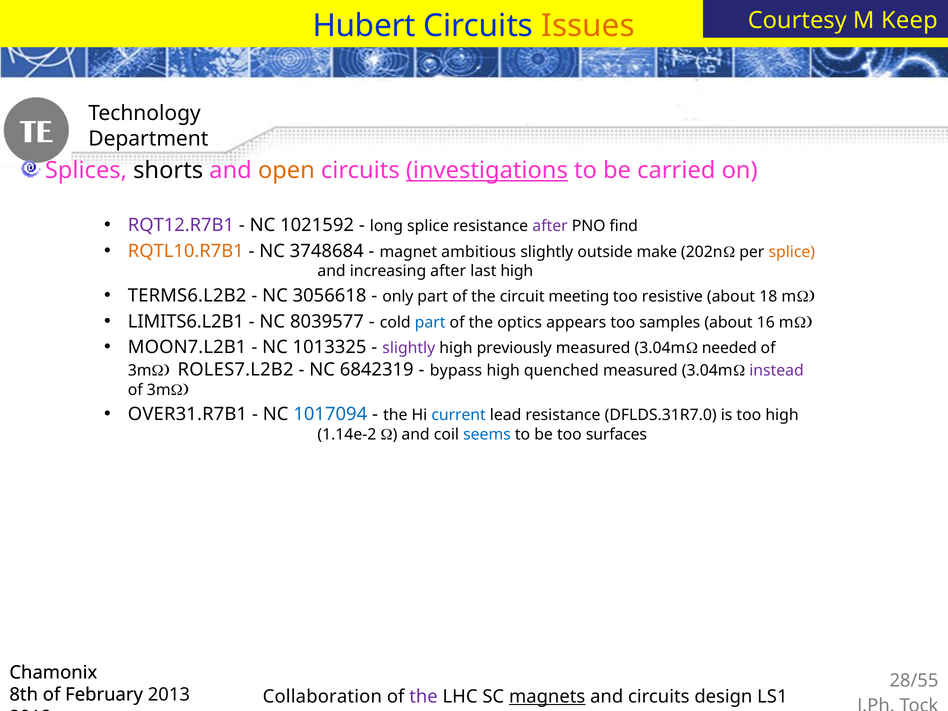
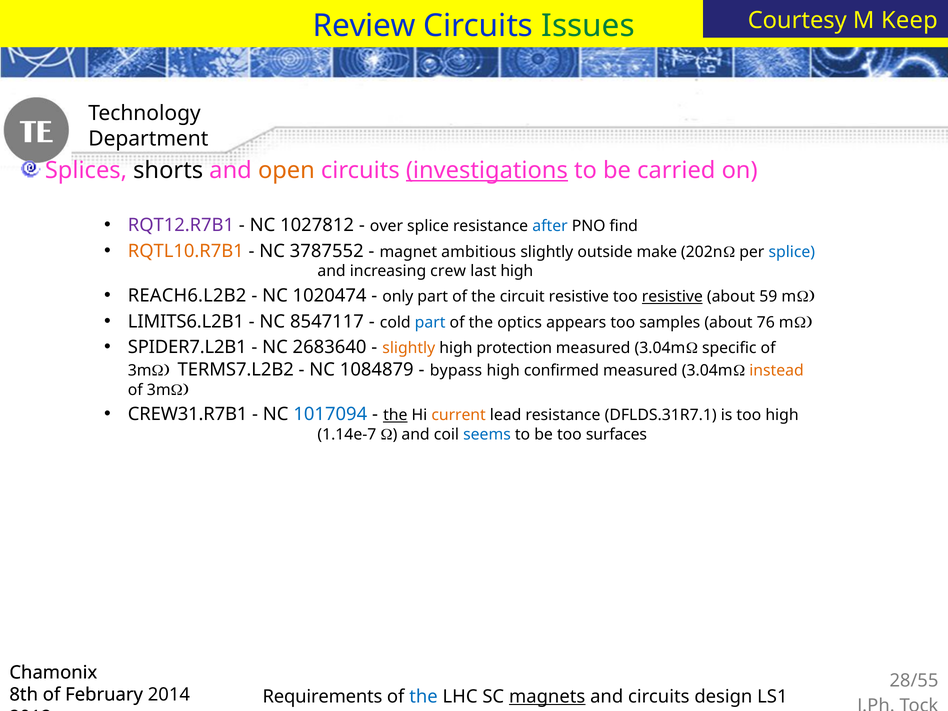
Hubert: Hubert -> Review
Issues colour: orange -> green
1021592: 1021592 -> 1027812
long: long -> over
after at (550, 226) colour: purple -> blue
3748684: 3748684 -> 3787552
splice at (792, 252) colour: orange -> blue
increasing after: after -> crew
TERMS6.L2B2: TERMS6.L2B2 -> REACH6.L2B2
3056618: 3056618 -> 1020474
circuit meeting: meeting -> resistive
resistive at (672, 297) underline: none -> present
18: 18 -> 59
8039577: 8039577 -> 8547117
16: 16 -> 76
MOON7.L2B1: MOON7.L2B1 -> SPIDER7.L2B1
1013325: 1013325 -> 2683640
slightly at (409, 348) colour: purple -> orange
previously: previously -> protection
needed: needed -> specific
ROLES7.L2B2: ROLES7.L2B2 -> TERMS7.L2B2
6842319: 6842319 -> 1084879
quenched: quenched -> confirmed
instead colour: purple -> orange
OVER31.R7B1: OVER31.R7B1 -> CREW31.R7B1
the at (395, 415) underline: none -> present
current colour: blue -> orange
DFLDS.31R7.0: DFLDS.31R7.0 -> DFLDS.31R7.1
1.14e-2: 1.14e-2 -> 1.14e-7
2013: 2013 -> 2014
Collaboration: Collaboration -> Requirements
the at (423, 696) colour: purple -> blue
